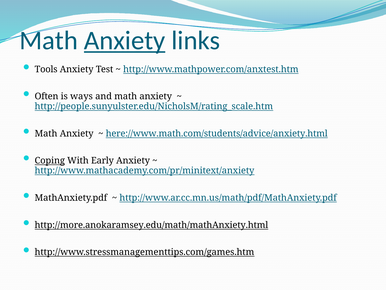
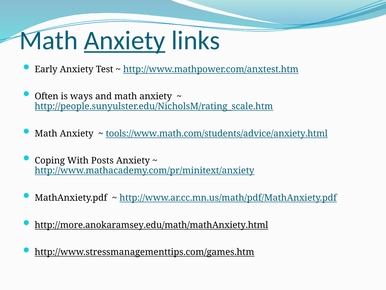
Tools: Tools -> Early
here://www.math.com/students/advice/anxiety.html: here://www.math.com/students/advice/anxiety.html -> tools://www.math.com/students/advice/anxiety.html
Coping underline: present -> none
Early: Early -> Posts
